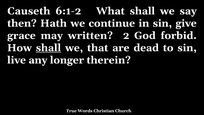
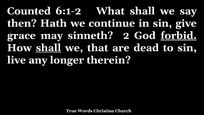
Causeth: Causeth -> Counted
written: written -> sinneth
forbid underline: none -> present
